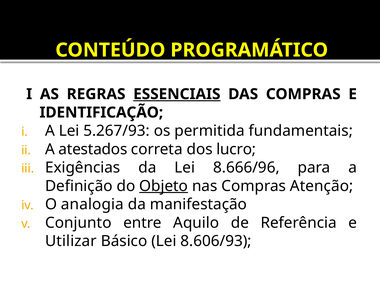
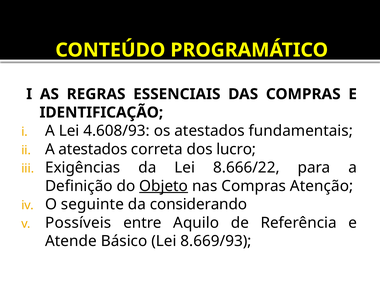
ESSENCIAIS underline: present -> none
5.267/93: 5.267/93 -> 4.608/93
os permitida: permitida -> atestados
8.666/96: 8.666/96 -> 8.666/22
analogia: analogia -> seguinte
manifestação: manifestação -> considerando
Conjunto: Conjunto -> Possíveis
Utilizar: Utilizar -> Atende
8.606/93: 8.606/93 -> 8.669/93
